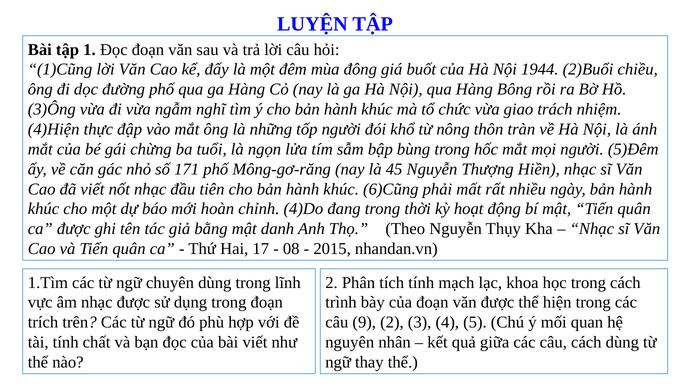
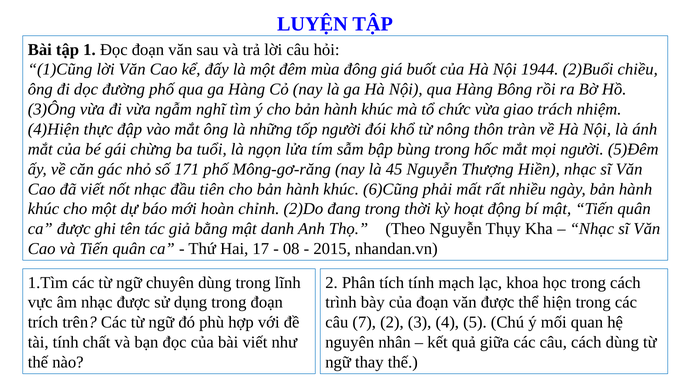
4)Do: 4)Do -> 2)Do
9: 9 -> 7
